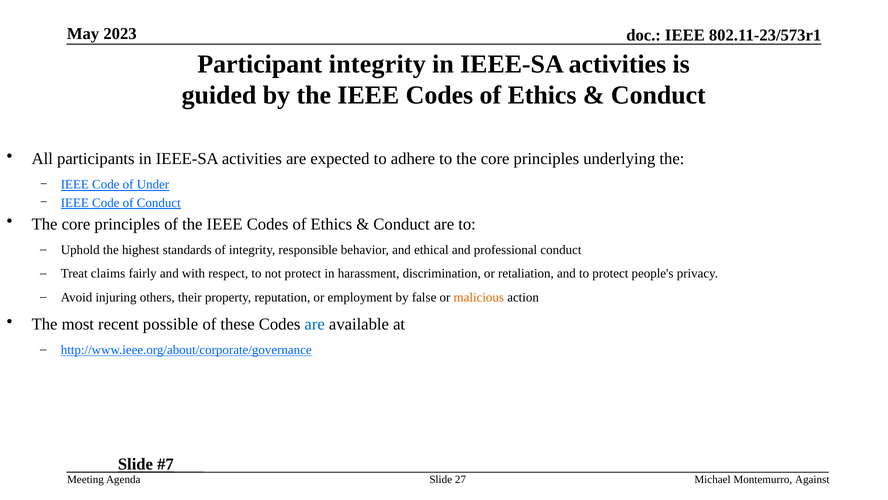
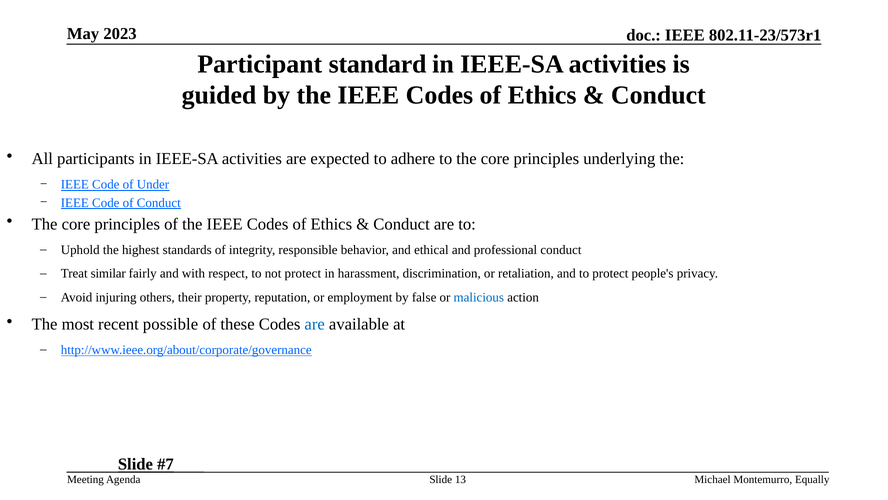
Participant integrity: integrity -> standard
claims: claims -> similar
malicious colour: orange -> blue
27: 27 -> 13
Against: Against -> Equally
